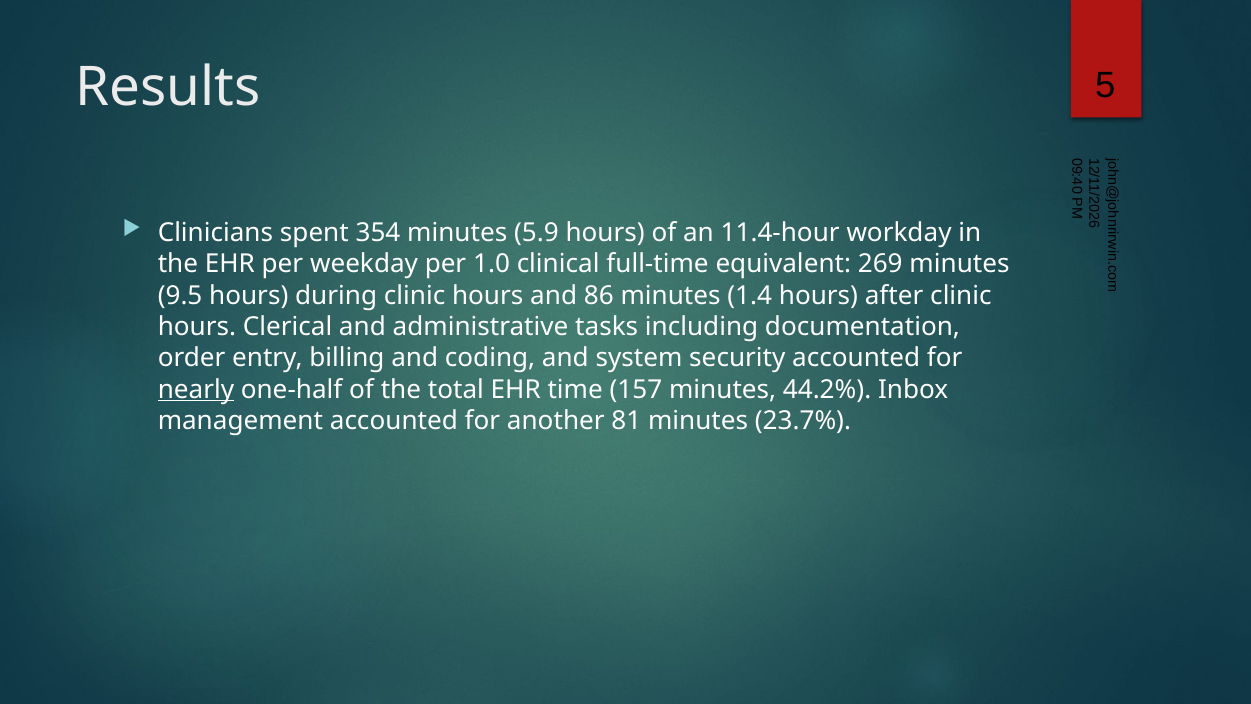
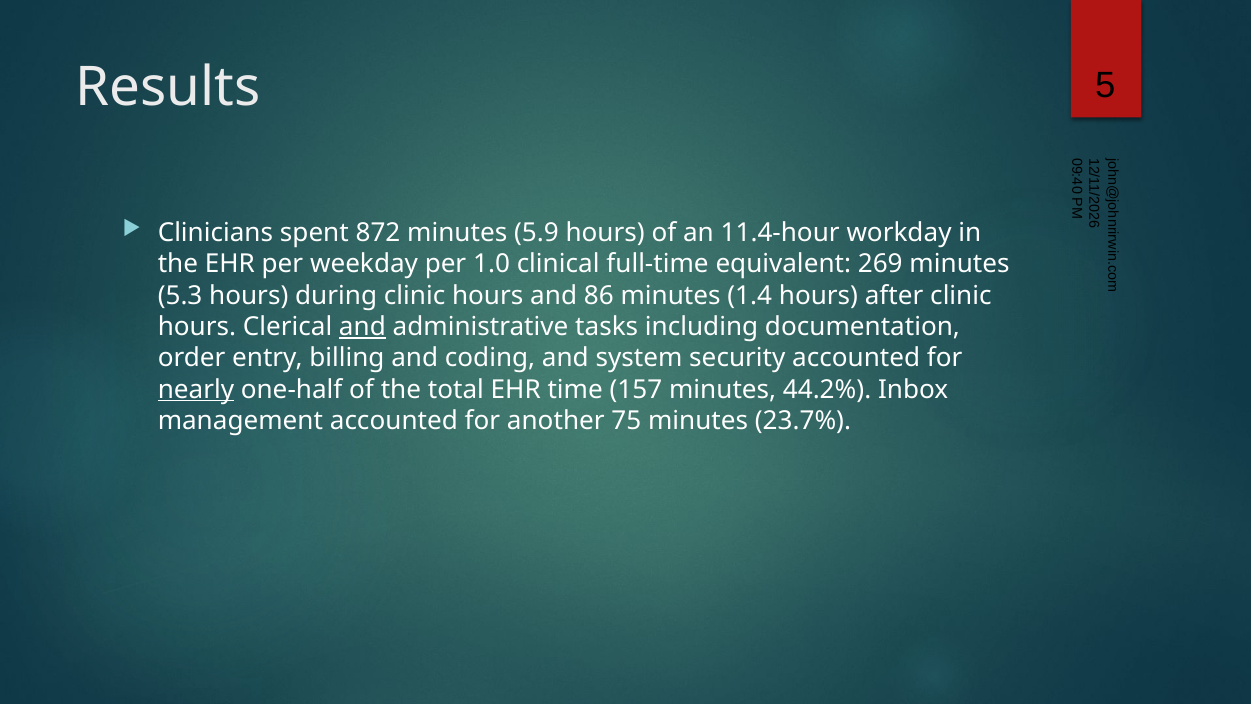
354: 354 -> 872
9.5: 9.5 -> 5.3
and at (362, 327) underline: none -> present
81: 81 -> 75
